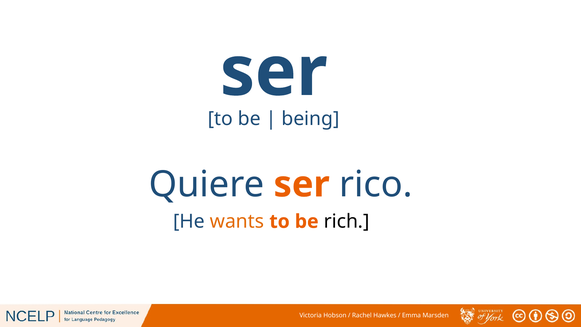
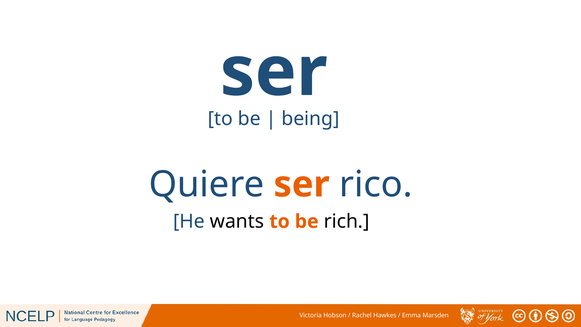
wants colour: orange -> black
